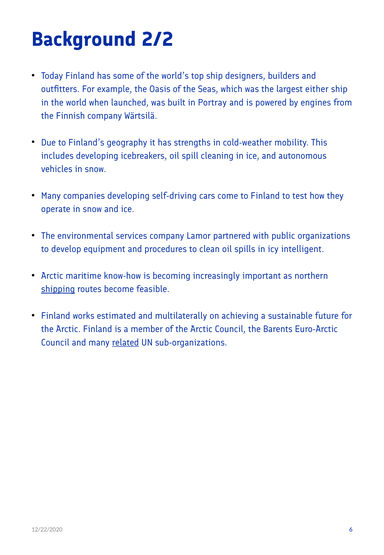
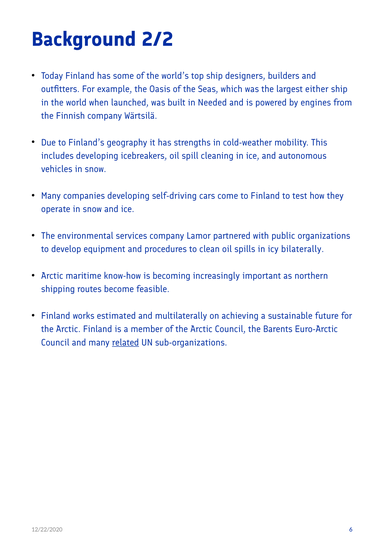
Portray: Portray -> Needed
intelligent: intelligent -> bilaterally
shipping underline: present -> none
